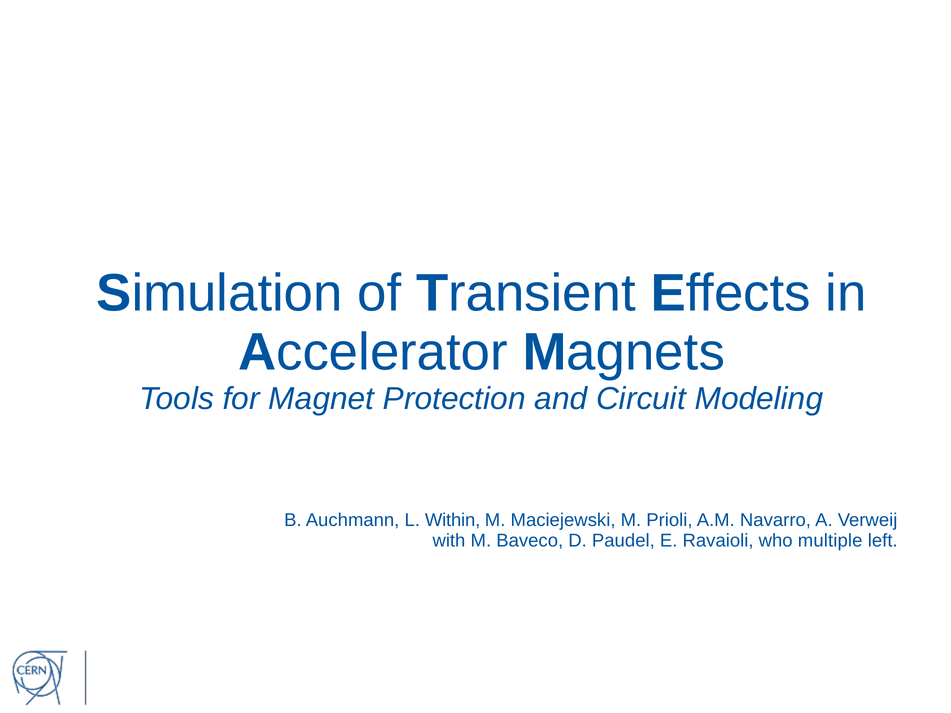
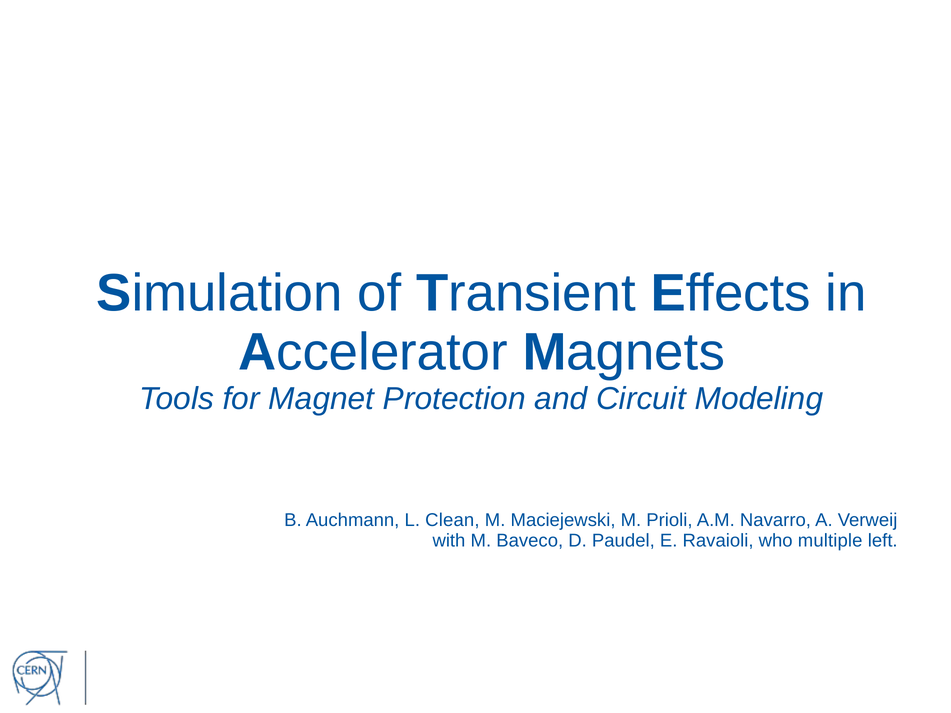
Within: Within -> Clean
